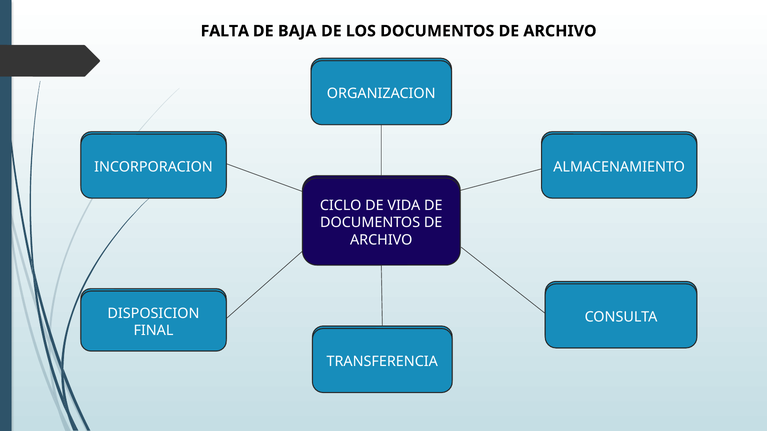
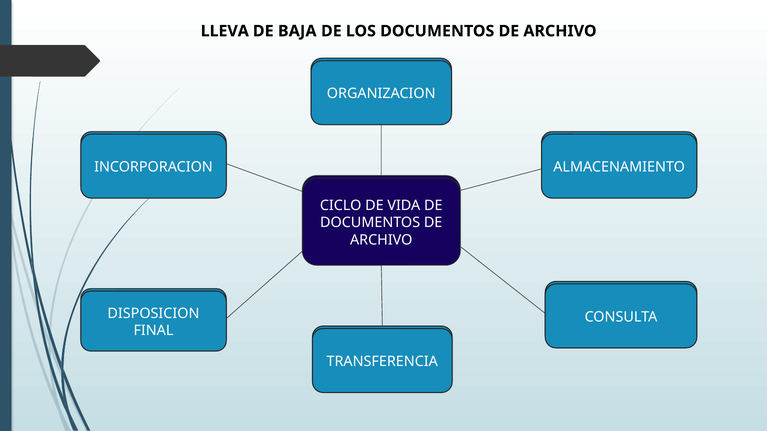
FALTA: FALTA -> LLEVA
